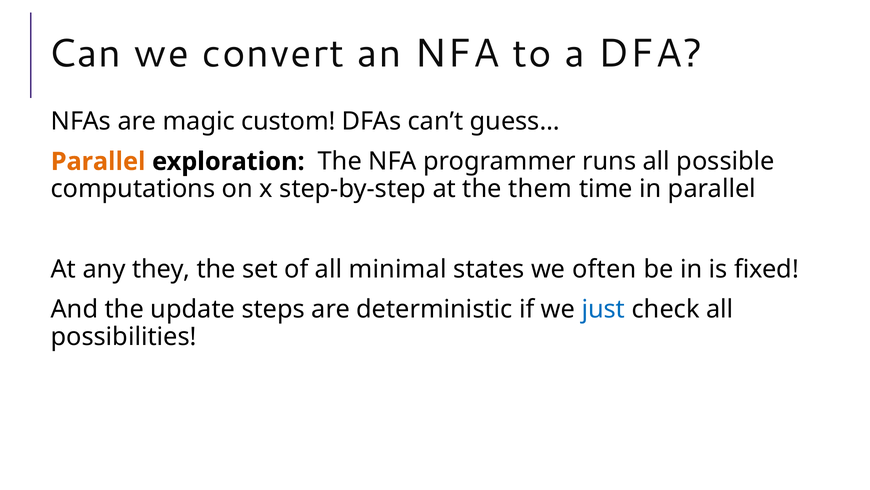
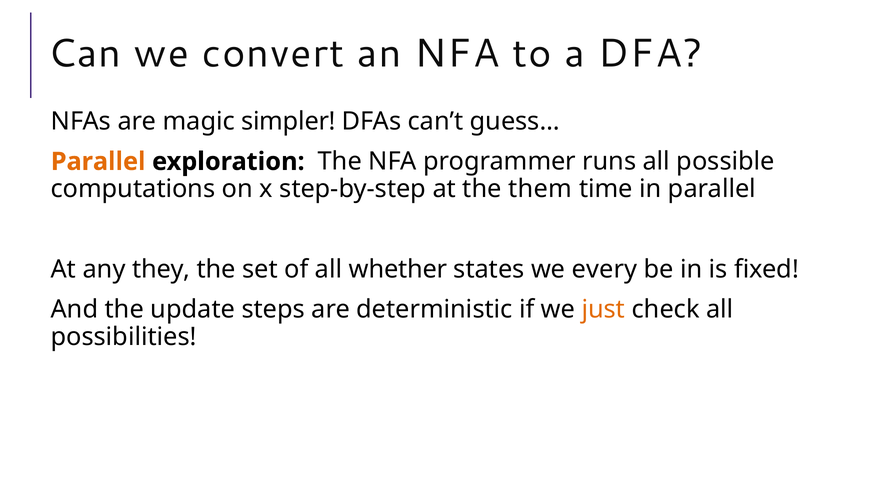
custom: custom -> simpler
minimal: minimal -> whether
often: often -> every
just colour: blue -> orange
